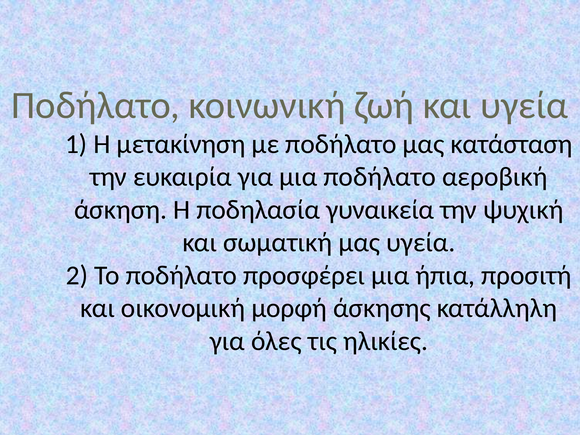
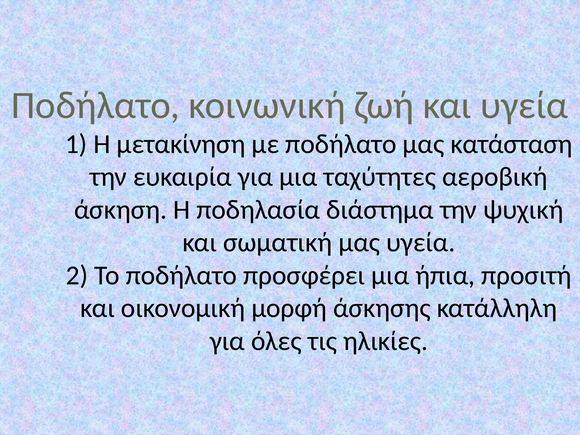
μια ποδήλατο: ποδήλατο -> ταχύτητες
γυναικεία: γυναικεία -> διάστημα
